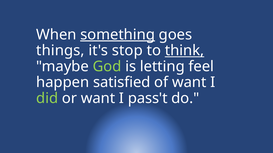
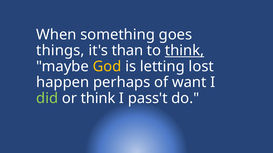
something underline: present -> none
stop: stop -> than
God colour: light green -> yellow
feel: feel -> lost
satisfied: satisfied -> perhaps
or want: want -> think
